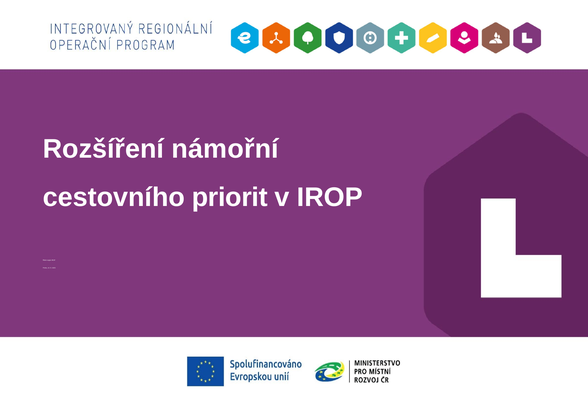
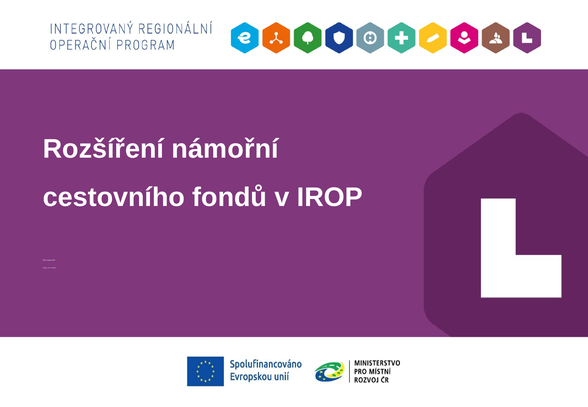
priorit: priorit -> fondů
